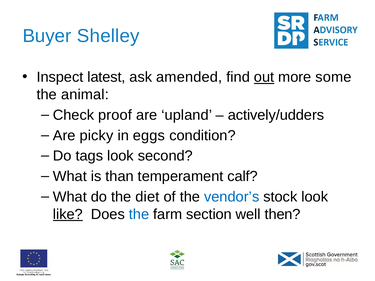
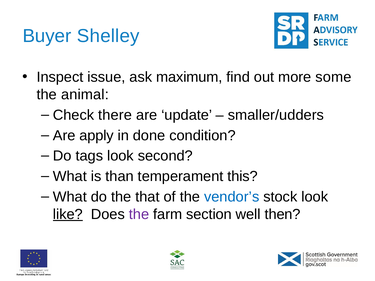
latest: latest -> issue
amended: amended -> maximum
out underline: present -> none
proof: proof -> there
upland: upland -> update
actively/udders: actively/udders -> smaller/udders
picky: picky -> apply
eggs: eggs -> done
calf: calf -> this
diet: diet -> that
the at (139, 214) colour: blue -> purple
